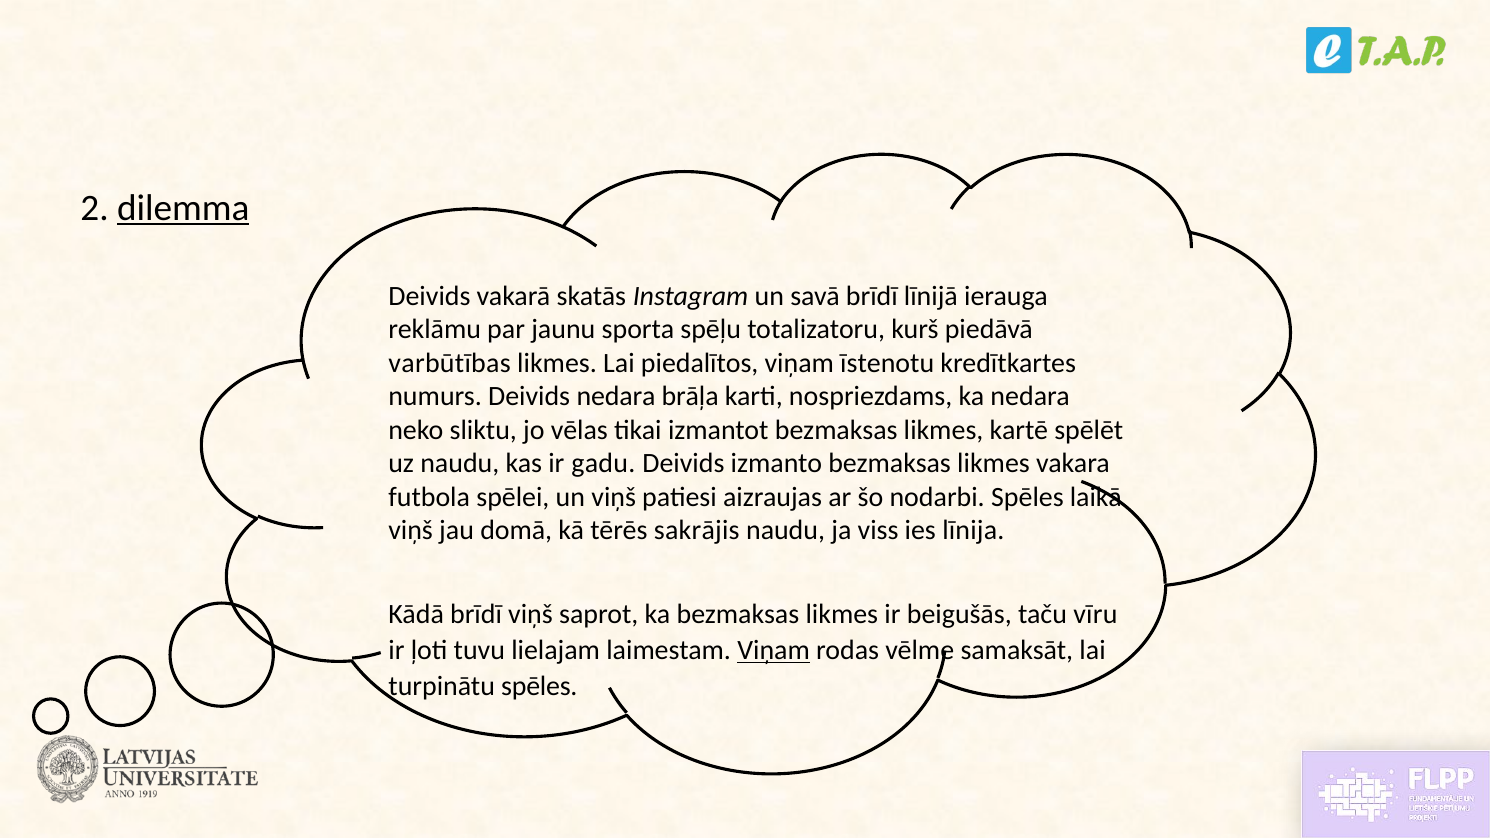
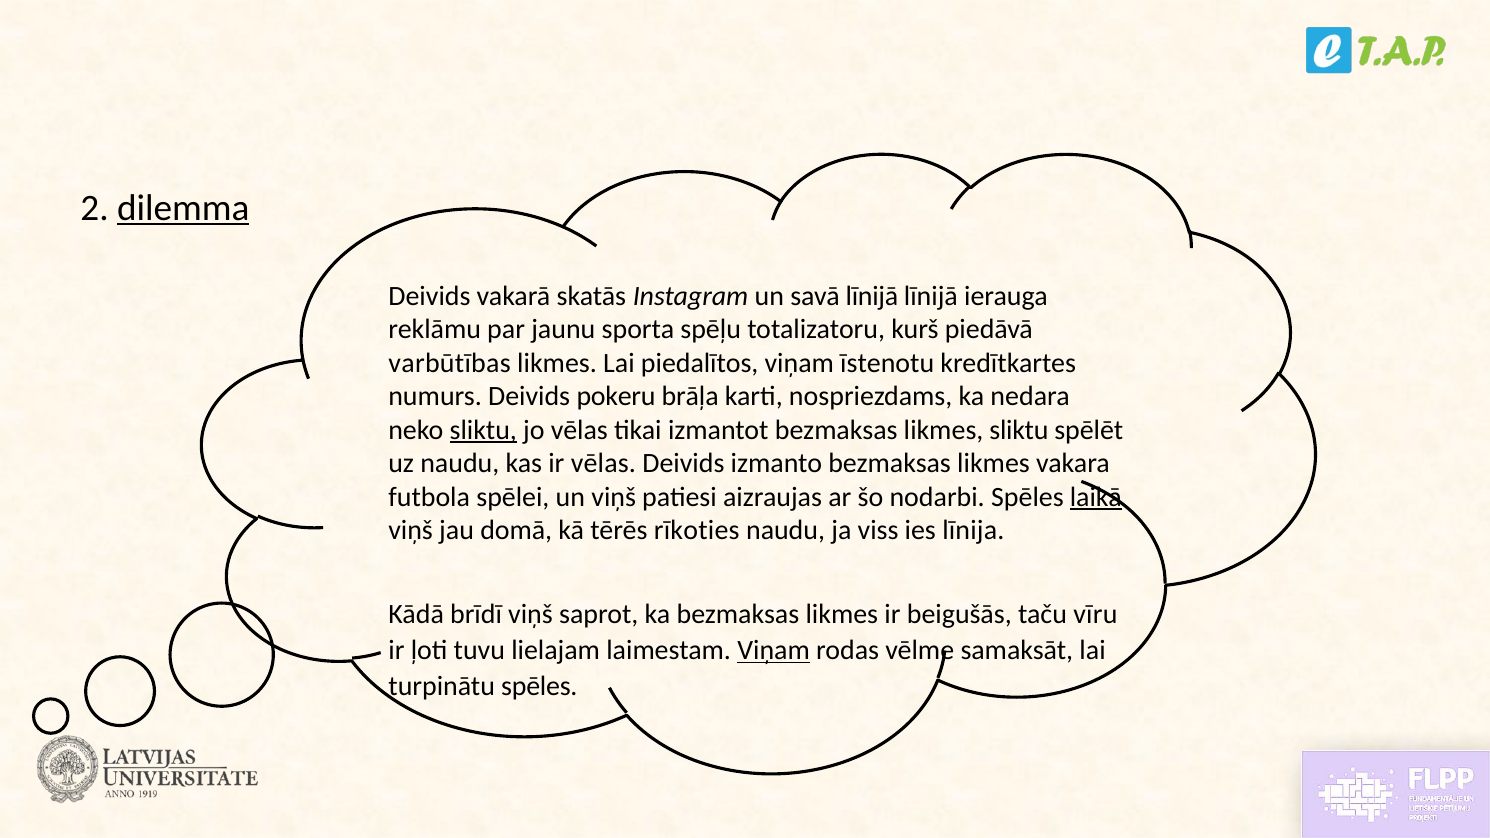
savā brīdī: brīdī -> līnijā
Deivids nedara: nedara -> pokeru
sliktu at (483, 430) underline: none -> present
likmes kartē: kartē -> sliktu
ir gadu: gadu -> vēlas
laikā underline: none -> present
sakrājis: sakrājis -> rīkoties
